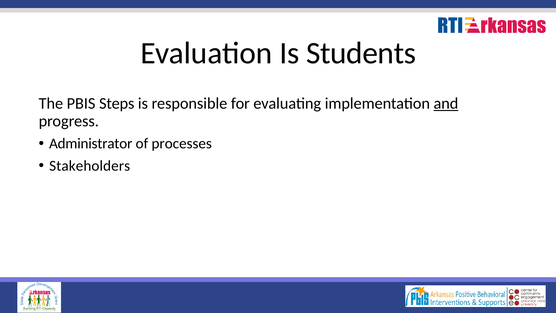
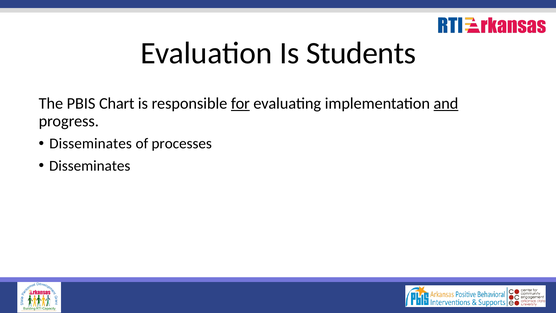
Steps: Steps -> Chart
for underline: none -> present
Administrator at (91, 144): Administrator -> Disseminates
Stakeholders at (90, 166): Stakeholders -> Disseminates
